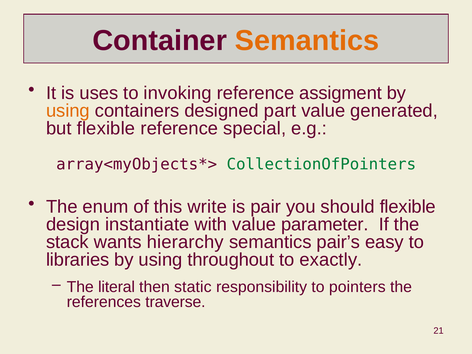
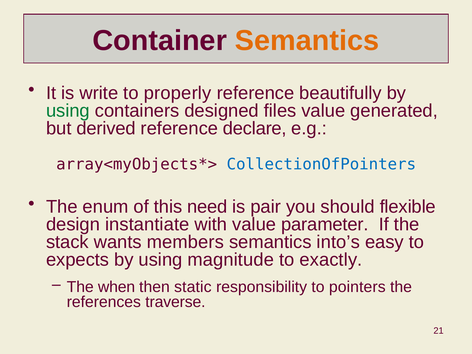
uses: uses -> write
invoking: invoking -> properly
assigment: assigment -> beautifully
using at (68, 111) colour: orange -> green
part: part -> files
but flexible: flexible -> derived
special: special -> declare
CollectionOfPointers colour: green -> blue
write: write -> need
hierarchy: hierarchy -> members
pair’s: pair’s -> into’s
libraries: libraries -> expects
throughout: throughout -> magnitude
literal: literal -> when
